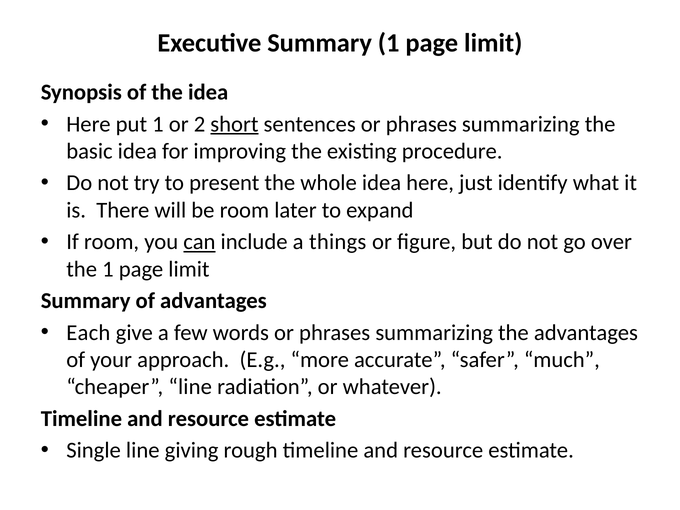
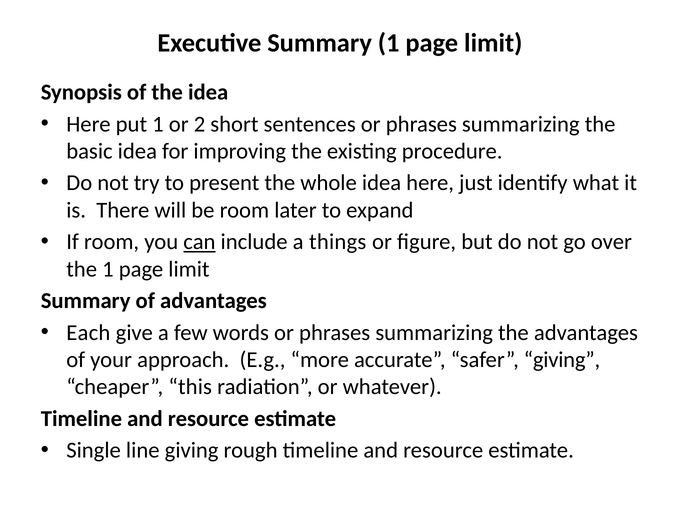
short underline: present -> none
safer much: much -> giving
cheaper line: line -> this
